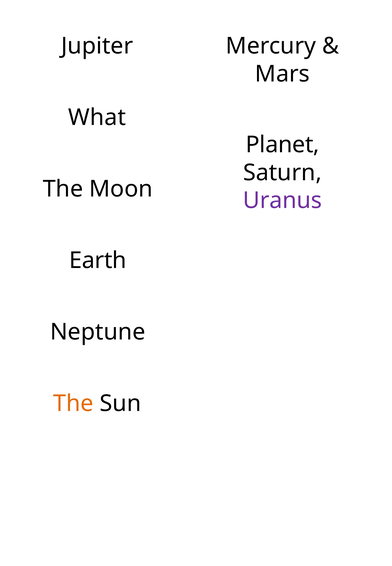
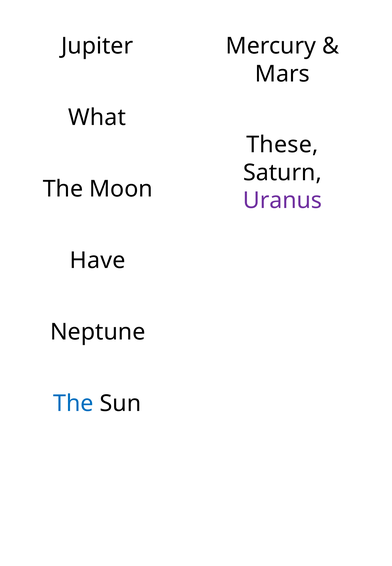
Planet: Planet -> These
Earth: Earth -> Have
The at (73, 404) colour: orange -> blue
